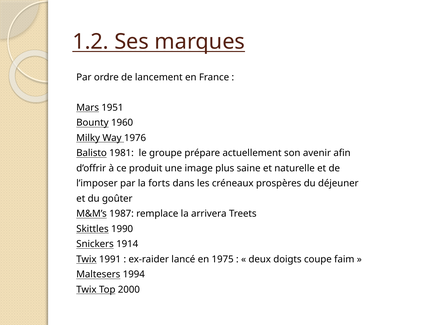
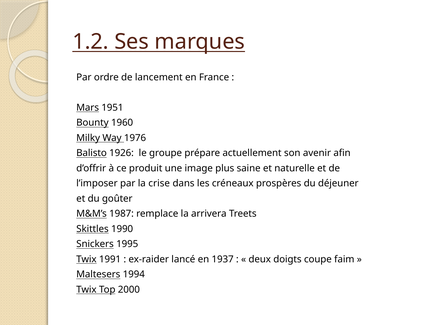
1981: 1981 -> 1926
forts: forts -> crise
1914: 1914 -> 1995
1975: 1975 -> 1937
